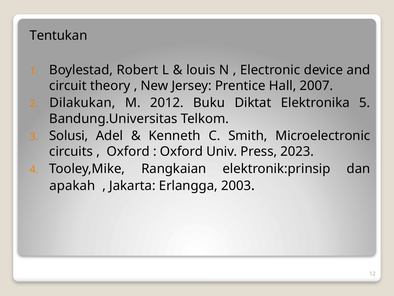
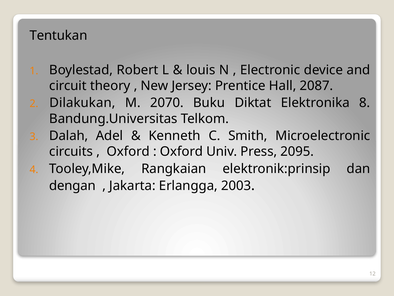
2007: 2007 -> 2087
2012: 2012 -> 2070
5: 5 -> 8
Solusi: Solusi -> Dalah
2023: 2023 -> 2095
apakah: apakah -> dengan
